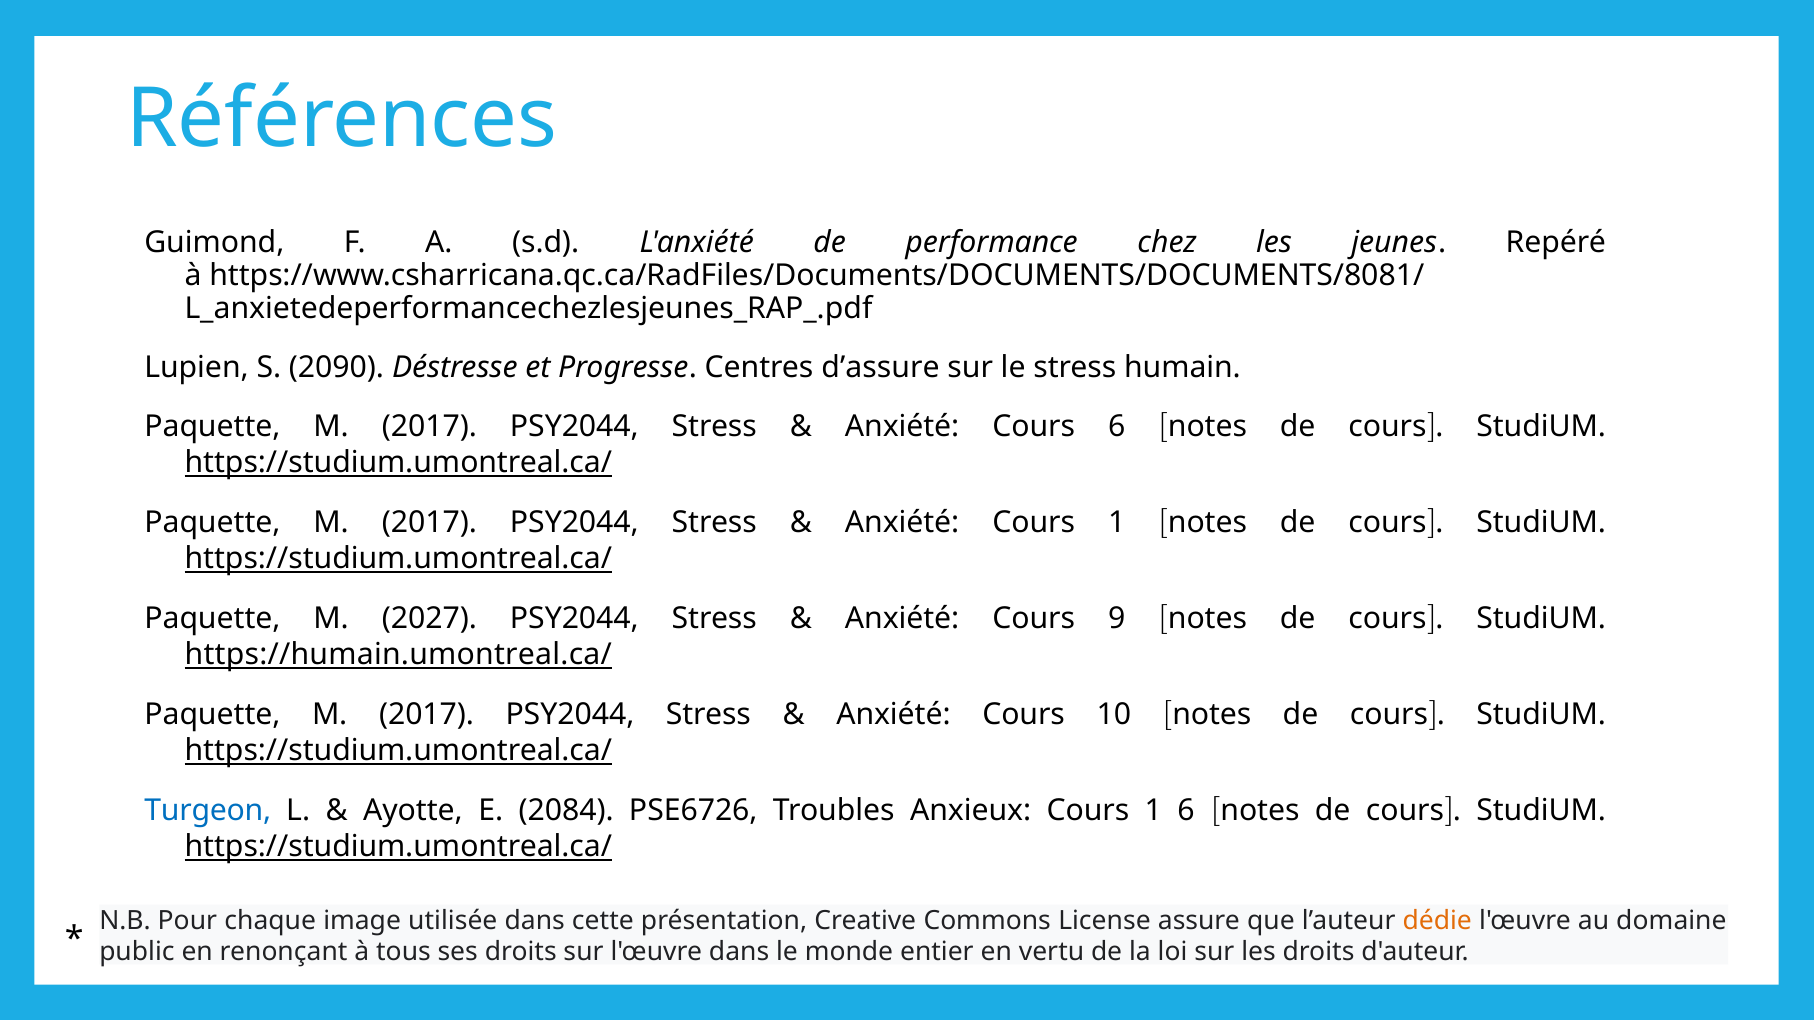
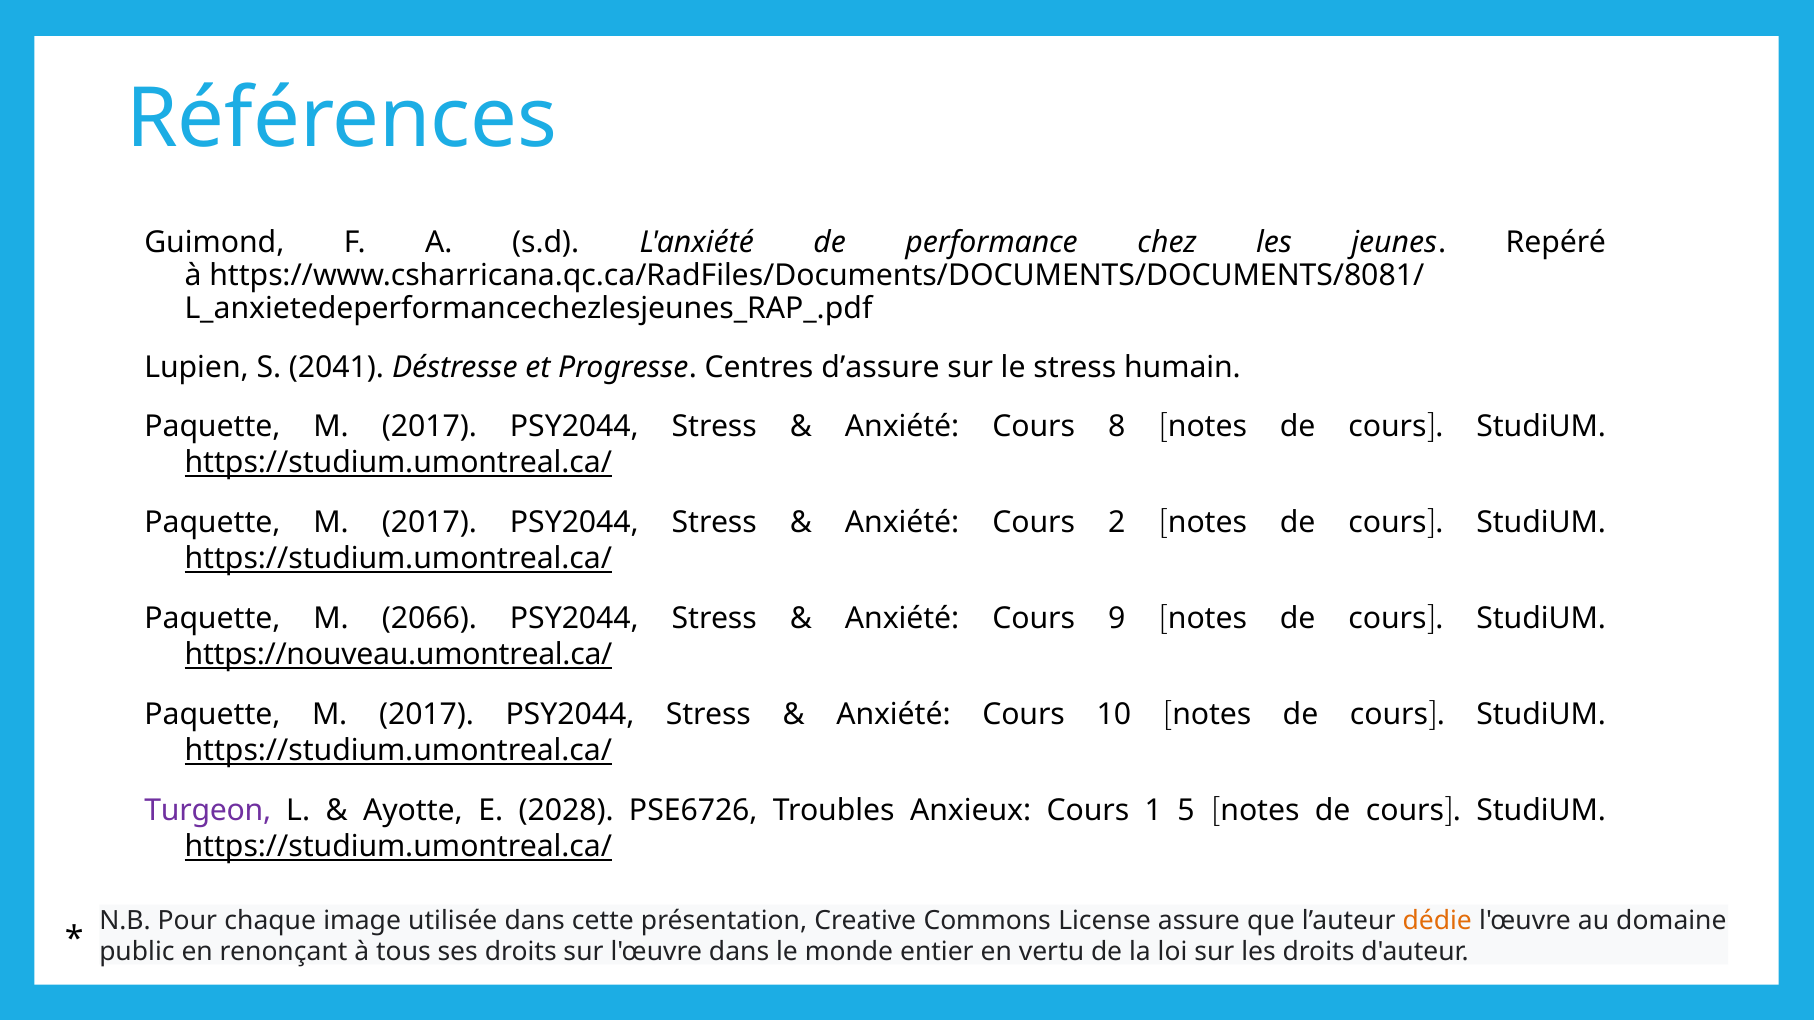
2090: 2090 -> 2041
Cours 6: 6 -> 8
Anxiété Cours 1: 1 -> 2
2027: 2027 -> 2066
https://humain.umontreal.ca/: https://humain.umontreal.ca/ -> https://nouveau.umontreal.ca/
Turgeon colour: blue -> purple
2084: 2084 -> 2028
1 6: 6 -> 5
